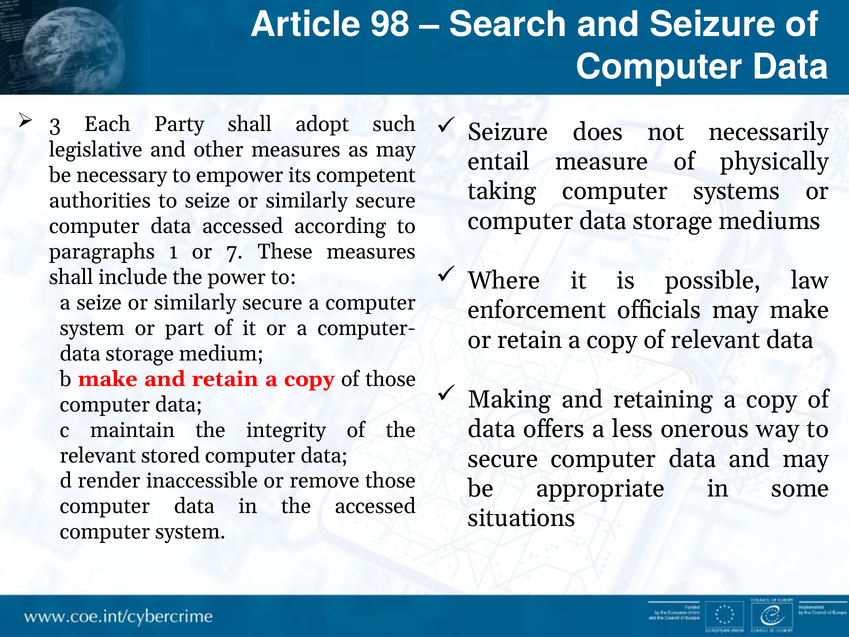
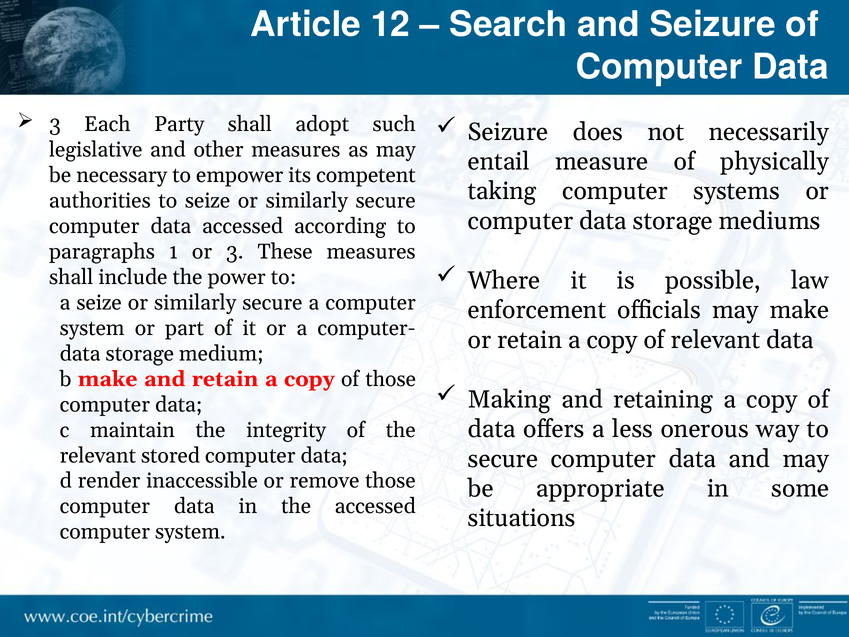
98: 98 -> 12
or 7: 7 -> 3
